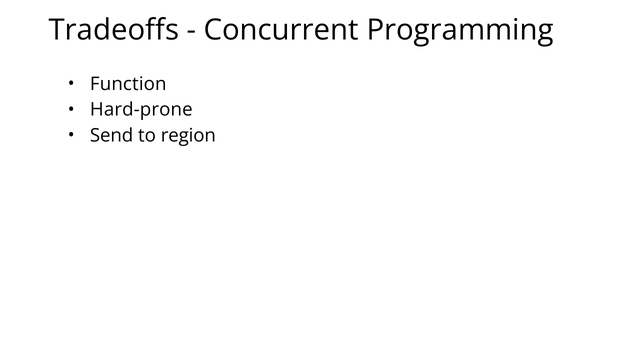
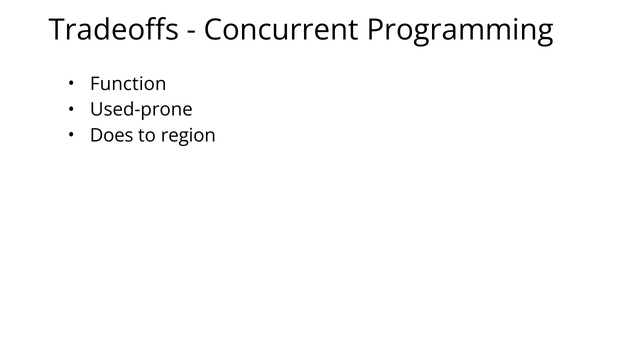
Hard-prone: Hard-prone -> Used-prone
Send: Send -> Does
